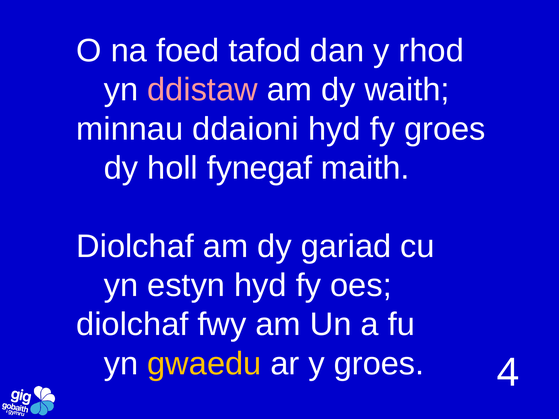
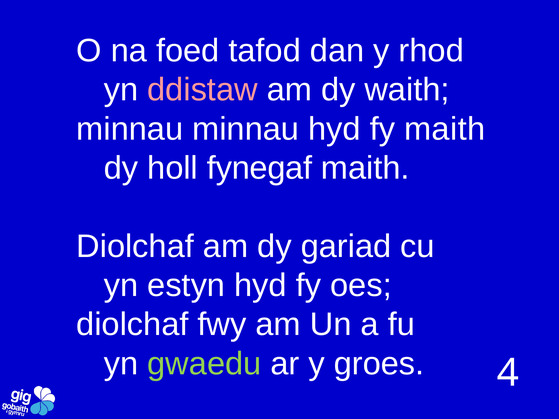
minnau ddaioni: ddaioni -> minnau
fy groes: groes -> maith
gwaedu colour: yellow -> light green
